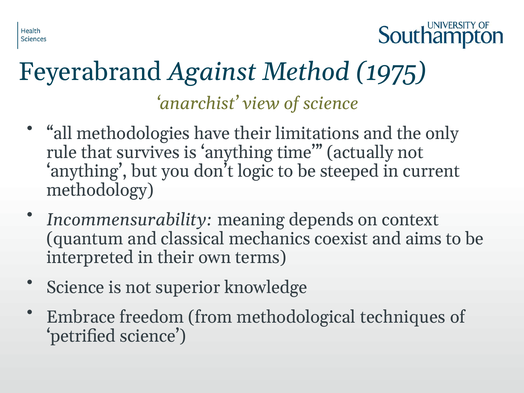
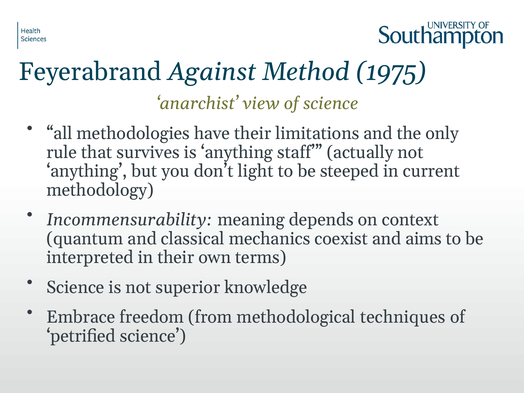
time: time -> staff
logic: logic -> light
